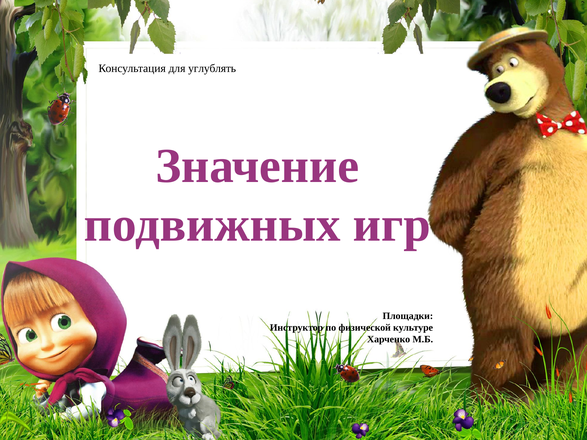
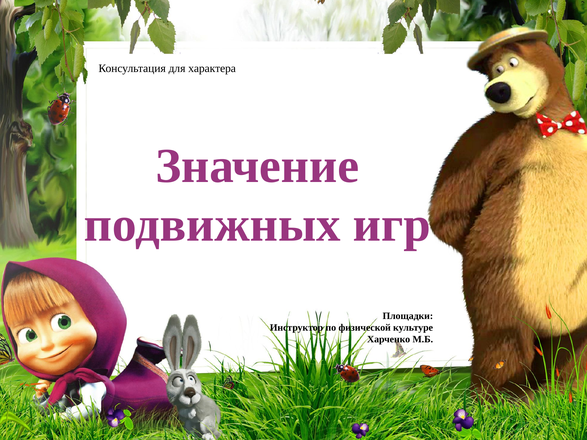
углублять: углублять -> характера
